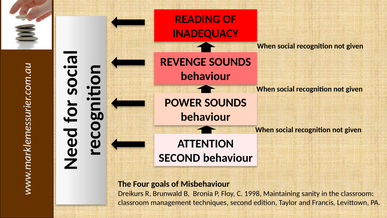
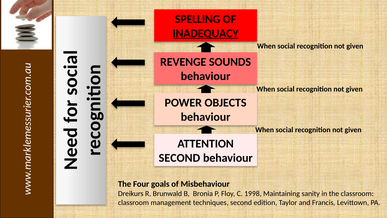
READING: READING -> SPELLING
INADEQUACY underline: none -> present
POWER SOUNDS: SOUNDS -> OBJECTS
